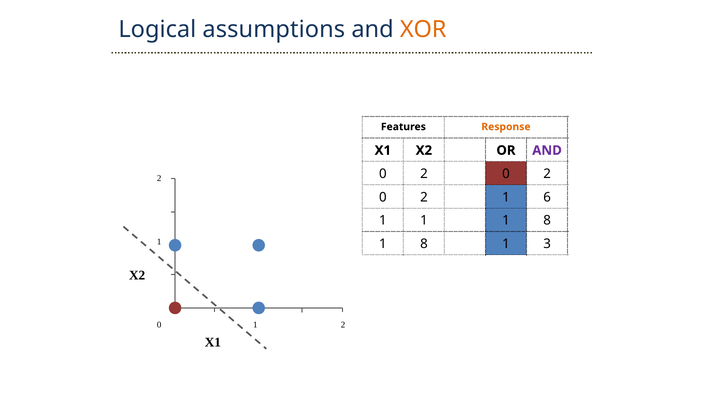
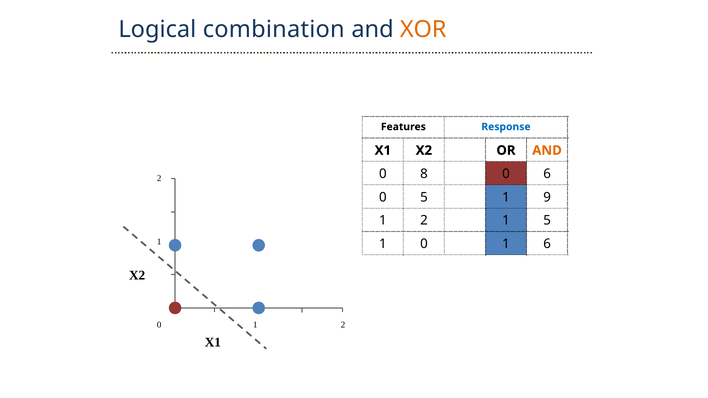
assumptions: assumptions -> combination
Response colour: orange -> blue
AND at (547, 151) colour: purple -> orange
2 at (424, 174): 2 -> 8
2 at (547, 174): 2 -> 6
2 at (424, 197): 2 -> 5
6: 6 -> 9
1 at (424, 221): 1 -> 2
8 at (547, 221): 8 -> 5
8 at (424, 244): 8 -> 0
1 3: 3 -> 6
